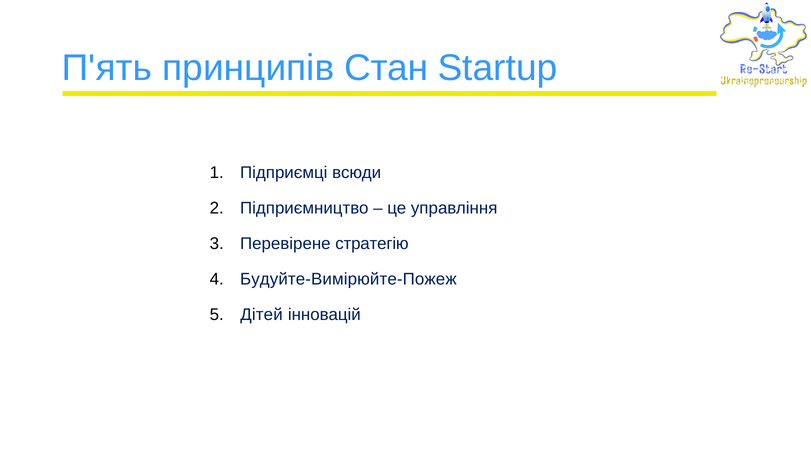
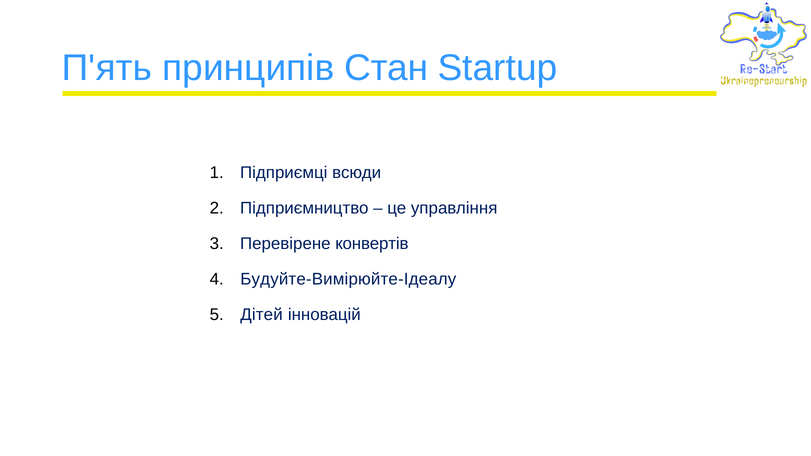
стратегію: стратегію -> конвертів
Будуйте-Вимірюйте-Пожеж: Будуйте-Вимірюйте-Пожеж -> Будуйте-Вимірюйте-Ідеалу
